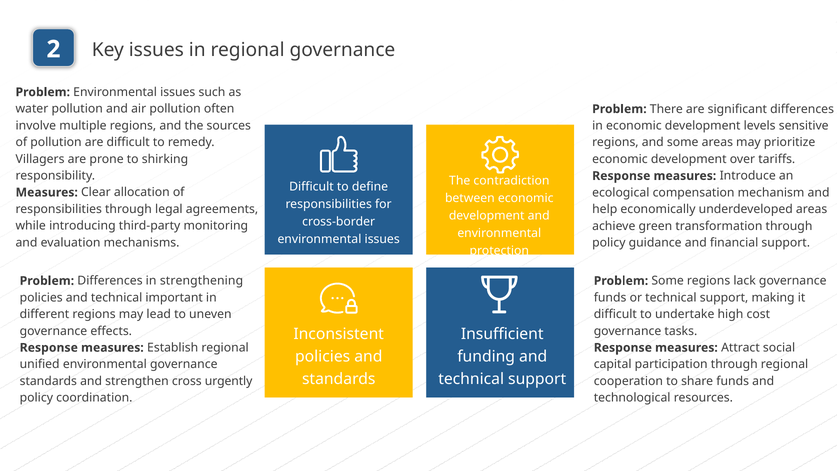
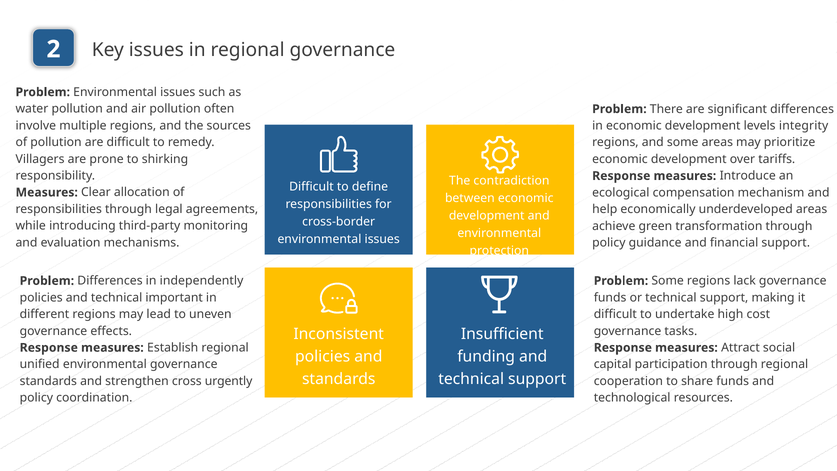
sensitive: sensitive -> integrity
strengthening: strengthening -> independently
